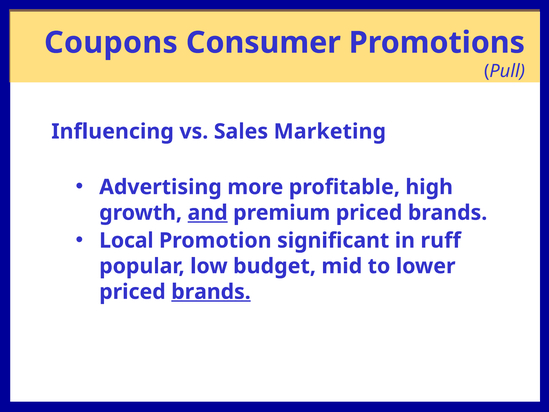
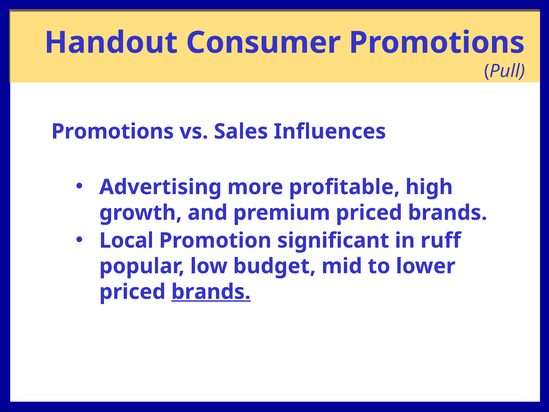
Coupons: Coupons -> Handout
Influencing at (113, 131): Influencing -> Promotions
Marketing: Marketing -> Influences
and underline: present -> none
